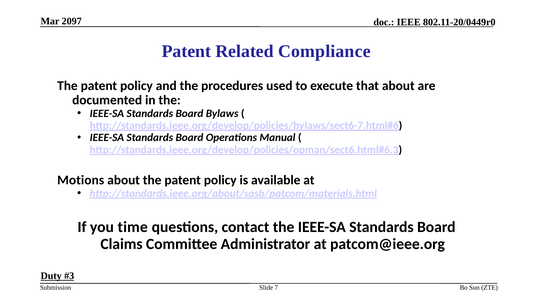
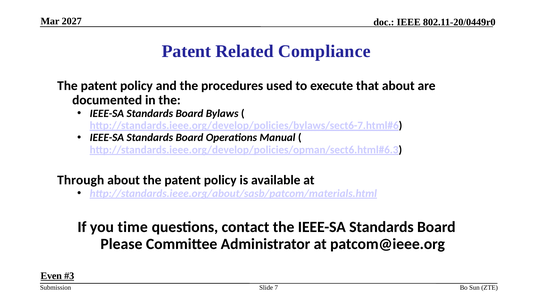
2097: 2097 -> 2027
Motions: Motions -> Through
Claims: Claims -> Please
Duty: Duty -> Even
